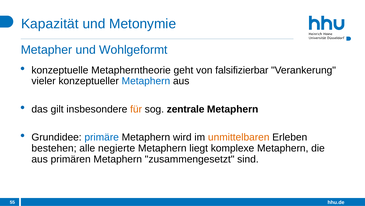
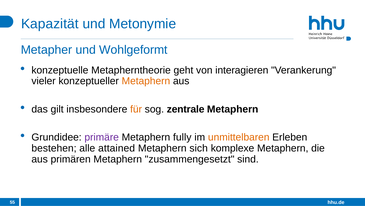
falsifizierbar: falsifizierbar -> interagieren
Metaphern at (146, 81) colour: blue -> orange
primäre colour: blue -> purple
wird: wird -> fully
negierte: negierte -> attained
liegt: liegt -> sich
